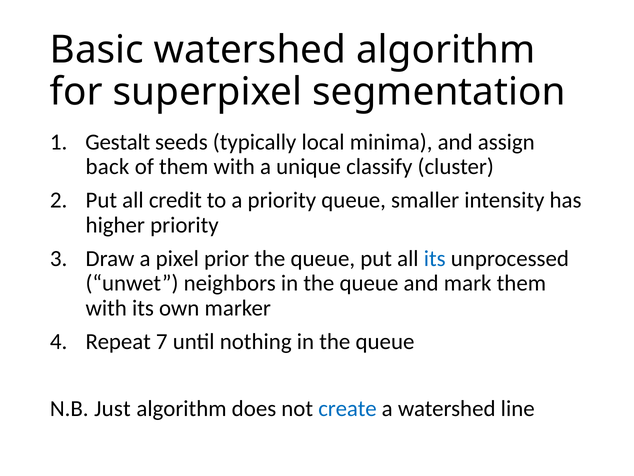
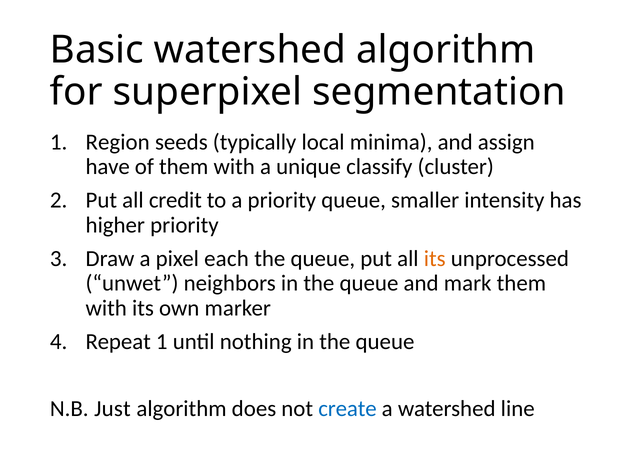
Gestalt: Gestalt -> Region
back: back -> have
prior: prior -> each
its at (435, 258) colour: blue -> orange
Repeat 7: 7 -> 1
